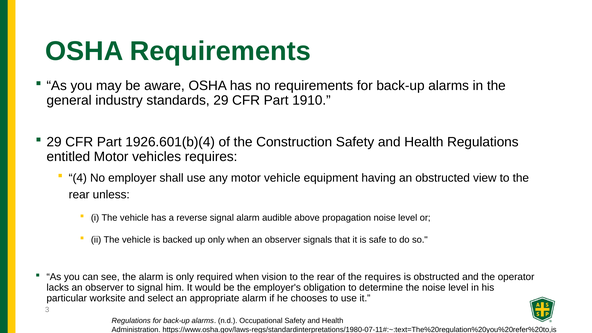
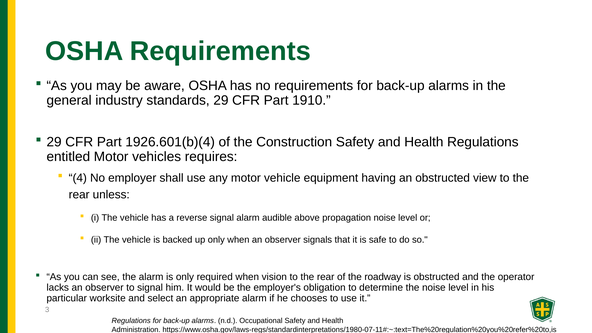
the requires: requires -> roadway
